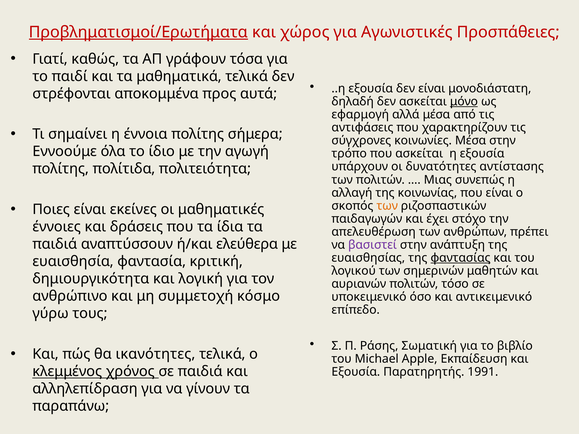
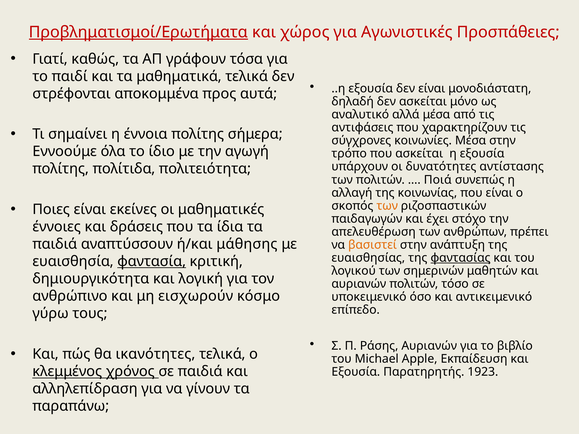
μόνο underline: present -> none
εφαρμογή: εφαρμογή -> αναλυτικό
Μιας: Μιας -> Ποιά
ελεύθερα: ελεύθερα -> μάθησης
βασιστεί colour: purple -> orange
φαντασία underline: none -> present
συμμετοχή: συμμετοχή -> εισχωρούν
Ράσης Σωματική: Σωματική -> Αυριανών
1991: 1991 -> 1923
